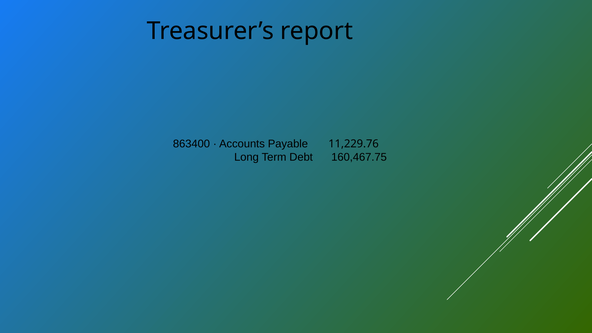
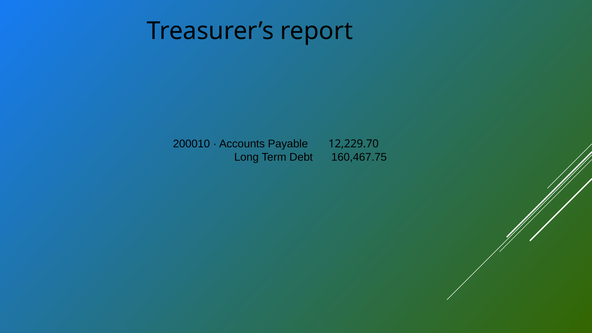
863400: 863400 -> 200010
11,229.76: 11,229.76 -> 12,229.70
